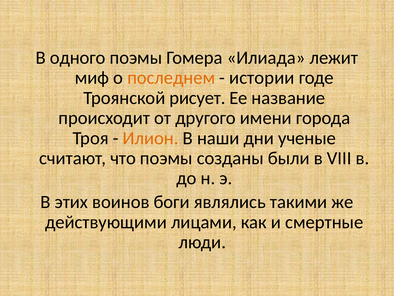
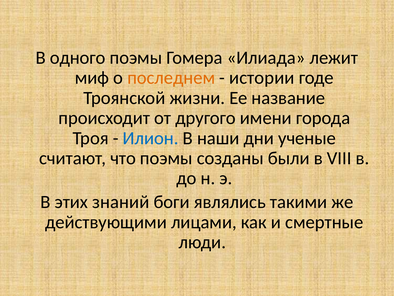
рисует: рисует -> жизни
Илион colour: orange -> blue
воинов: воинов -> знаний
